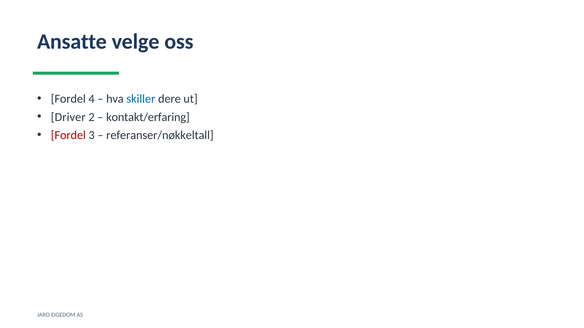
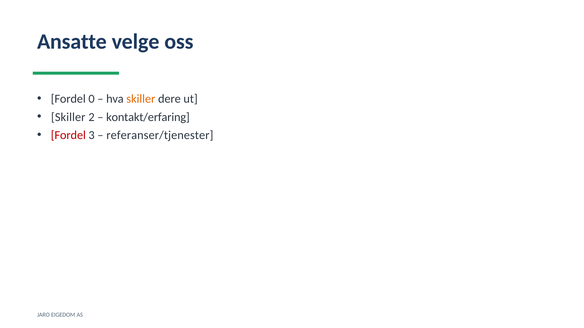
4: 4 -> 0
skiller at (141, 99) colour: blue -> orange
Driver at (68, 117): Driver -> Skiller
referanser/nøkkeltall: referanser/nøkkeltall -> referanser/tjenester
